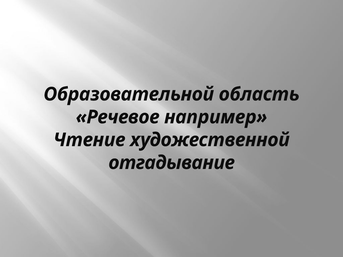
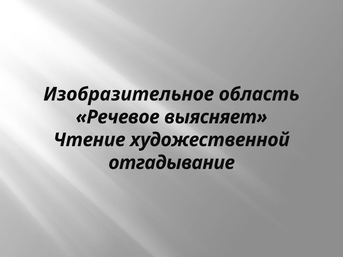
Образовательной: Образовательной -> Изобразительное
например: например -> выясняет
